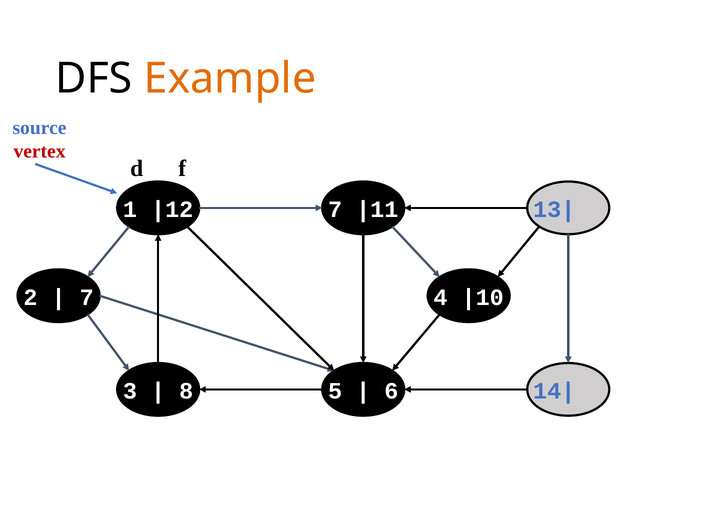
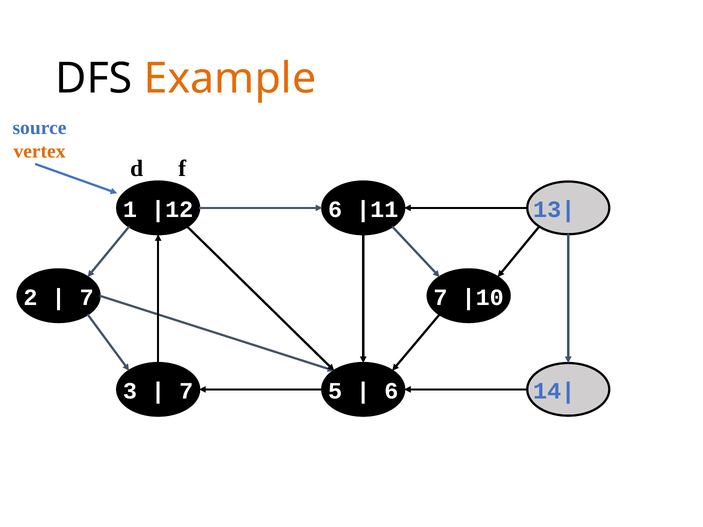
vertex colour: red -> orange
7 at (335, 210): 7 -> 6
7 4: 4 -> 7
8 at (186, 391): 8 -> 7
